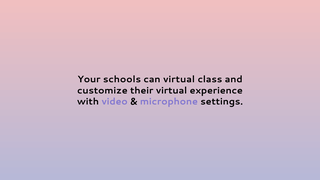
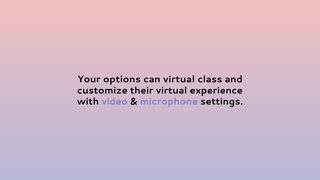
schools: schools -> options
